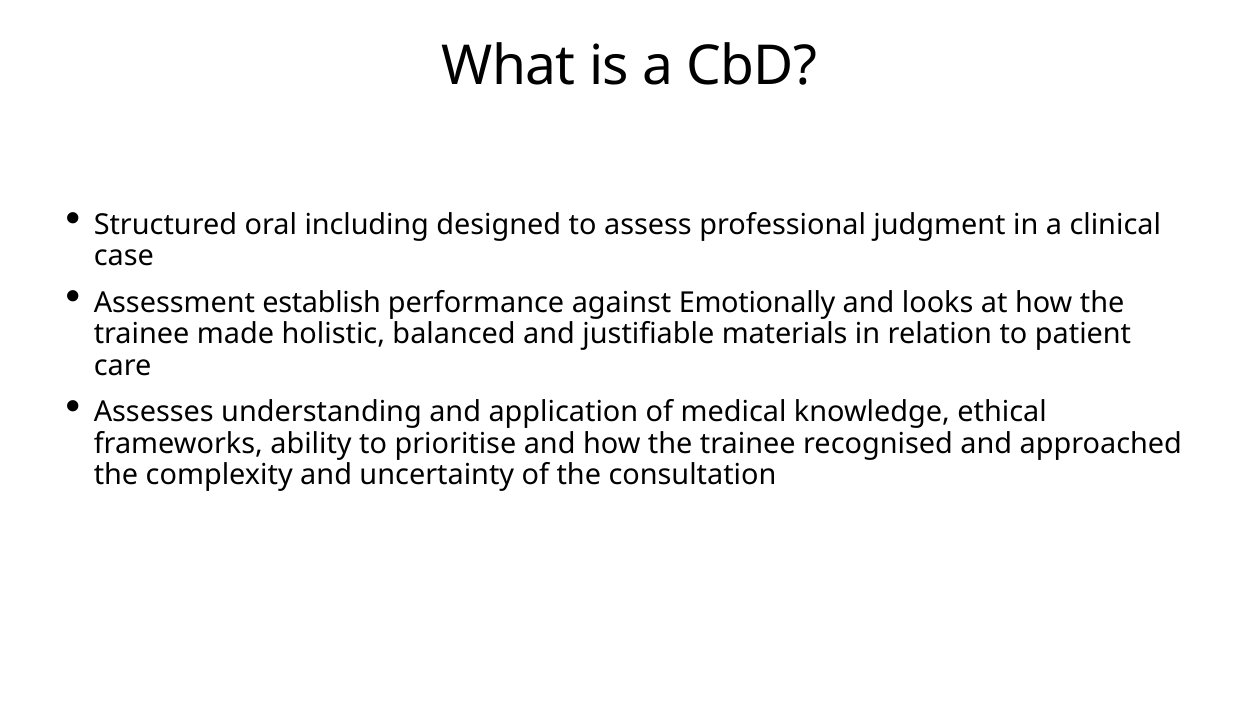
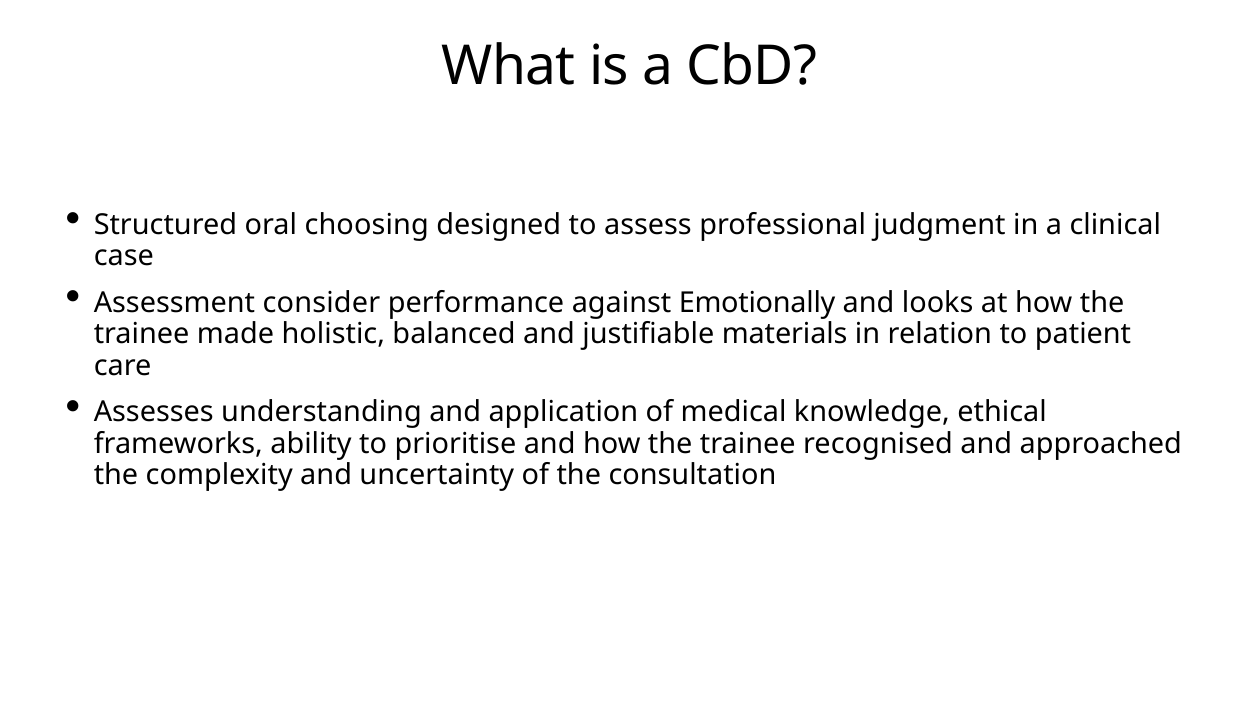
including: including -> choosing
establish: establish -> consider
